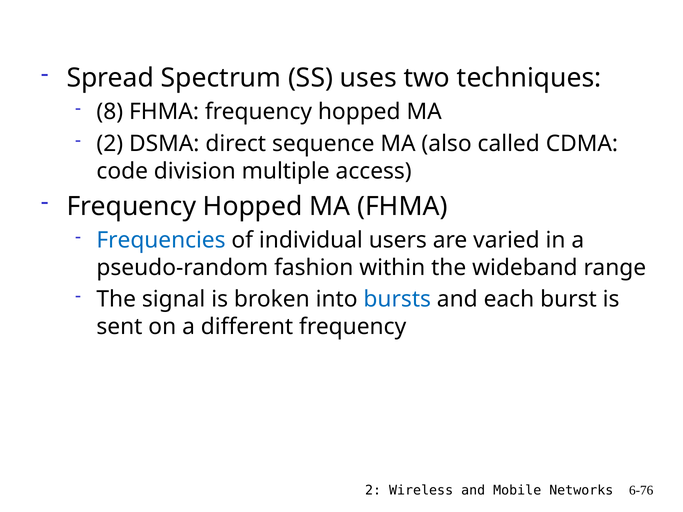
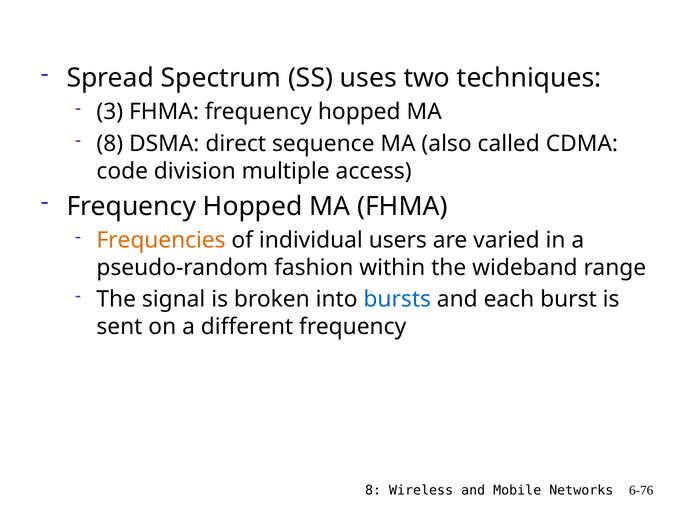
8: 8 -> 3
2 at (110, 144): 2 -> 8
Frequencies colour: blue -> orange
2 at (373, 490): 2 -> 8
